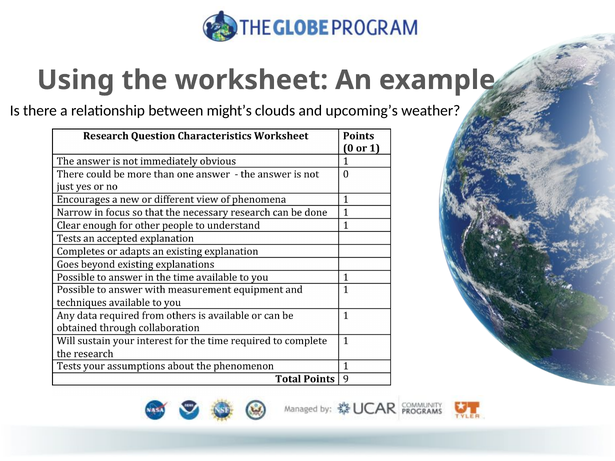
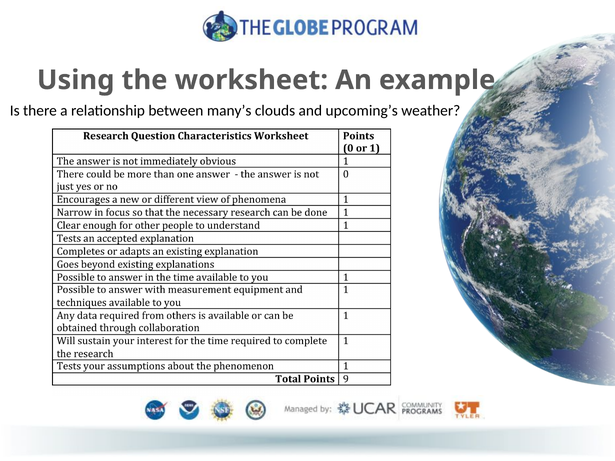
might’s: might’s -> many’s
